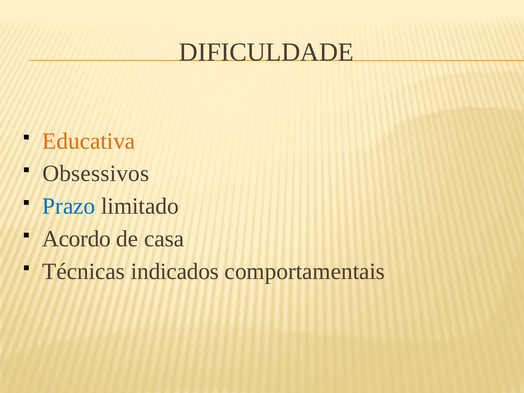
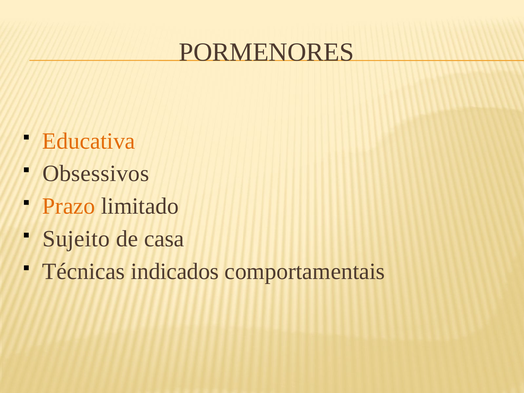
DIFICULDADE: DIFICULDADE -> PORMENORES
Prazo colour: blue -> orange
Acordo: Acordo -> Sujeito
